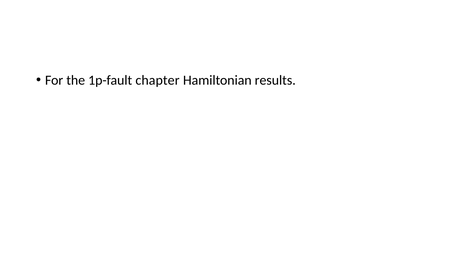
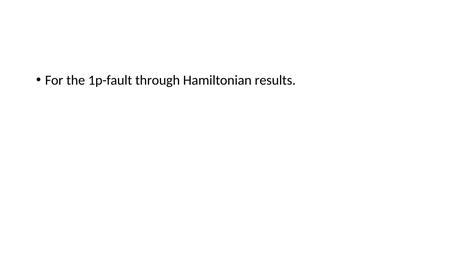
chapter: chapter -> through
